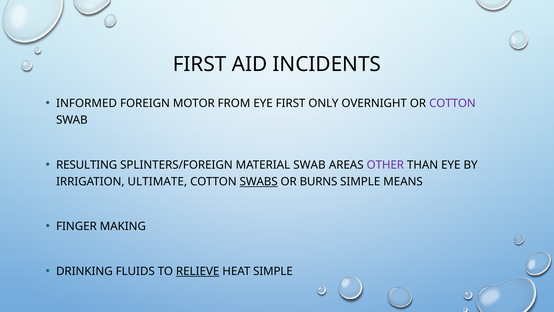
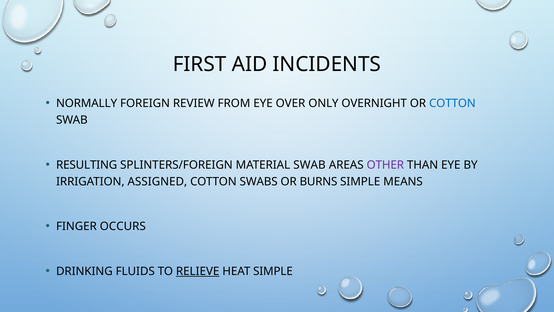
INFORMED: INFORMED -> NORMALLY
MOTOR: MOTOR -> REVIEW
EYE FIRST: FIRST -> OVER
COTTON at (452, 103) colour: purple -> blue
ULTIMATE: ULTIMATE -> ASSIGNED
SWABS underline: present -> none
MAKING: MAKING -> OCCURS
